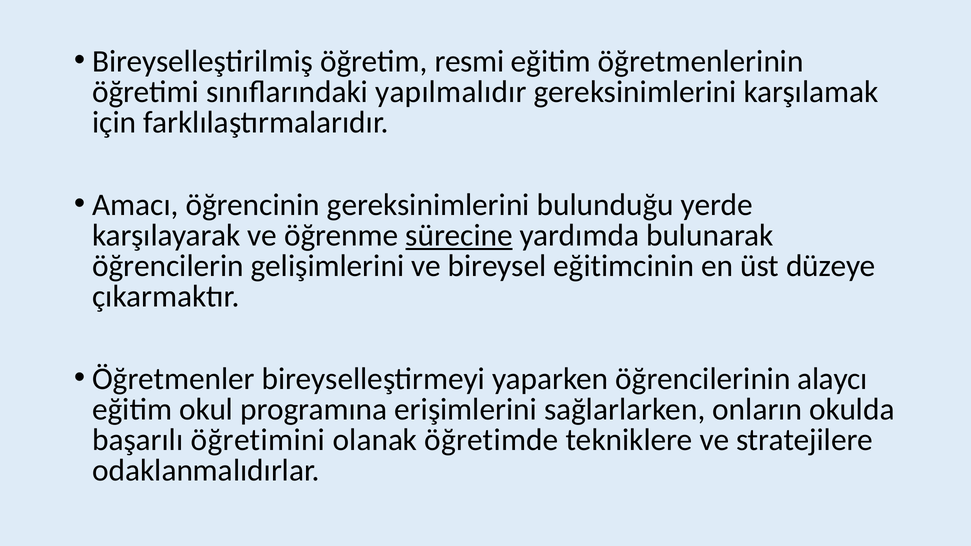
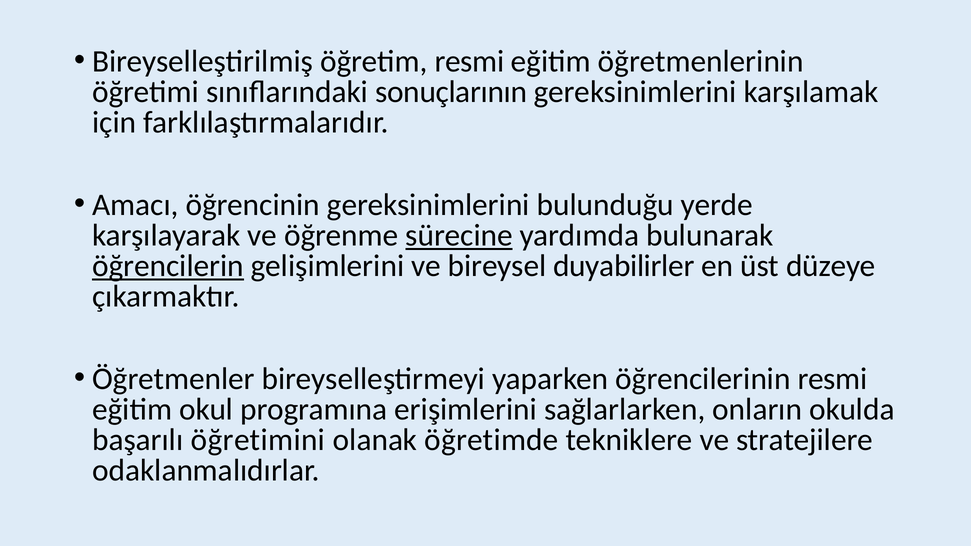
yapılmalıdır: yapılmalıdır -> sonuçlarının
öğrencilerin underline: none -> present
eğitimcinin: eğitimcinin -> duyabilirler
öğrencilerinin alaycı: alaycı -> resmi
